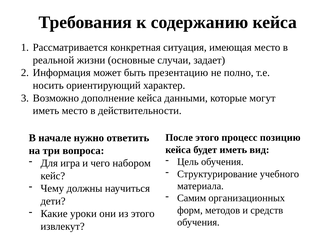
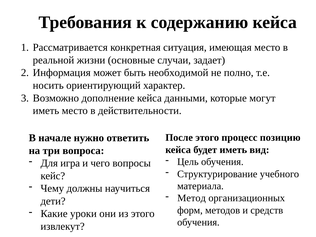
презентацию: презентацию -> необходимой
набором: набором -> вопросы
Самим: Самим -> Метод
